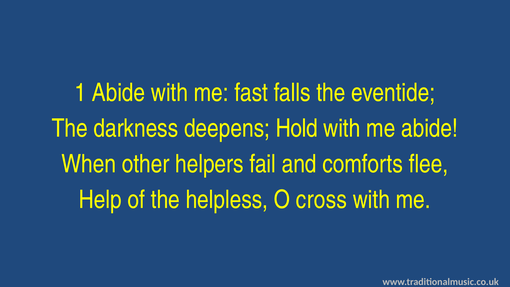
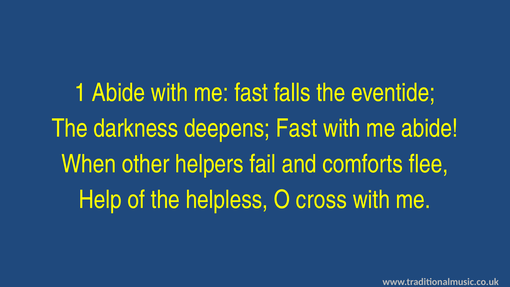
deepens Hold: Hold -> Fast
